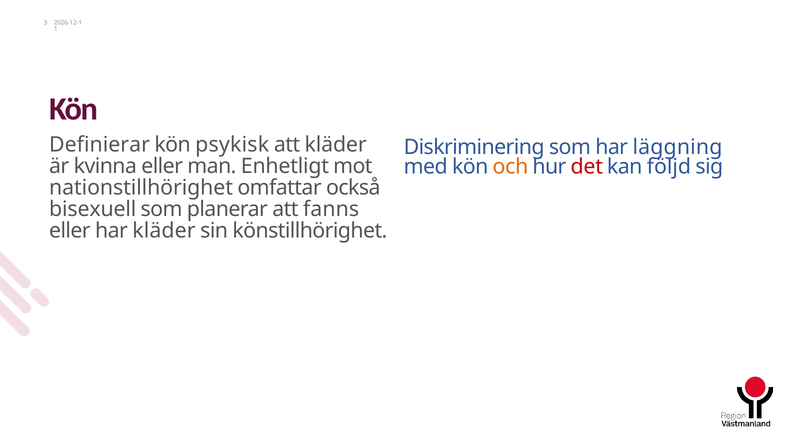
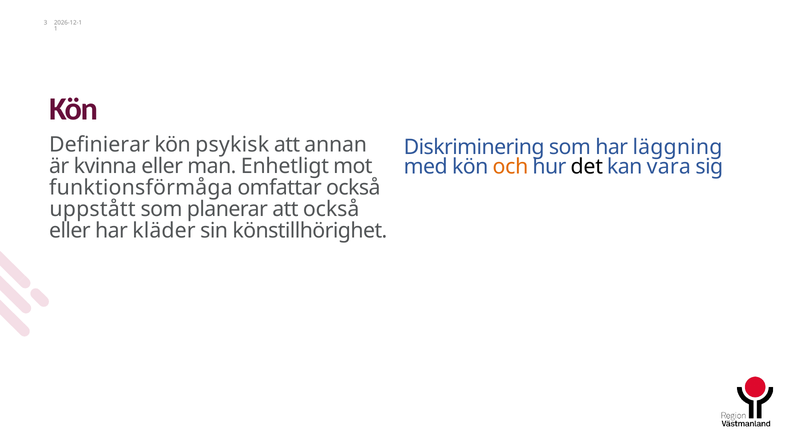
att kläder: kläder -> annan
det colour: red -> black
följd: följd -> vara
nationstillhörighet: nationstillhörighet -> funktionsförmåga
bisexuell: bisexuell -> uppstått
att fanns: fanns -> också
